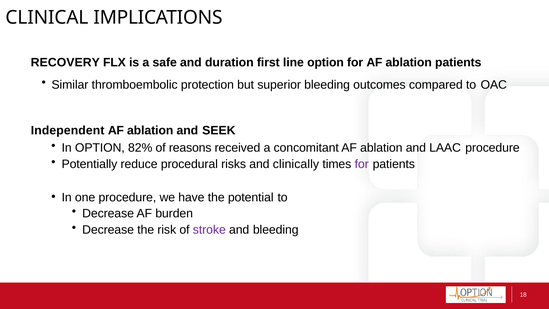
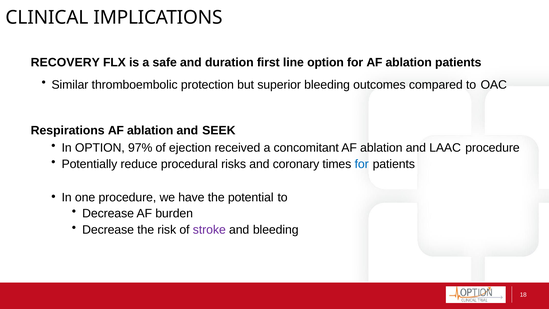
Independent: Independent -> Respirations
82%: 82% -> 97%
reasons: reasons -> ejection
clinically: clinically -> coronary
for at (362, 164) colour: purple -> blue
